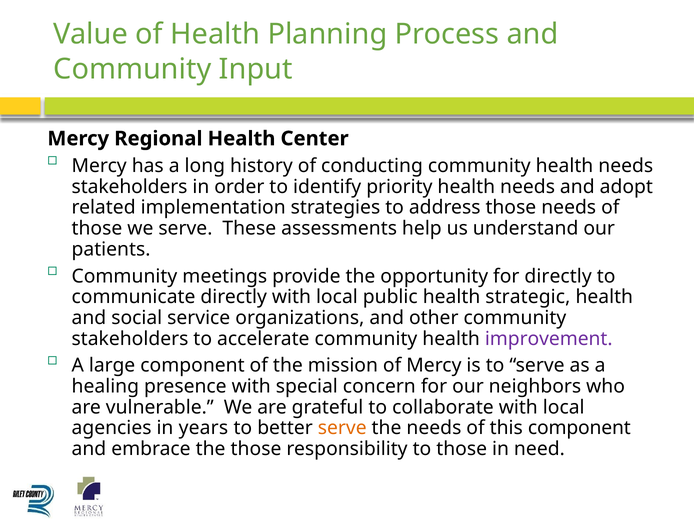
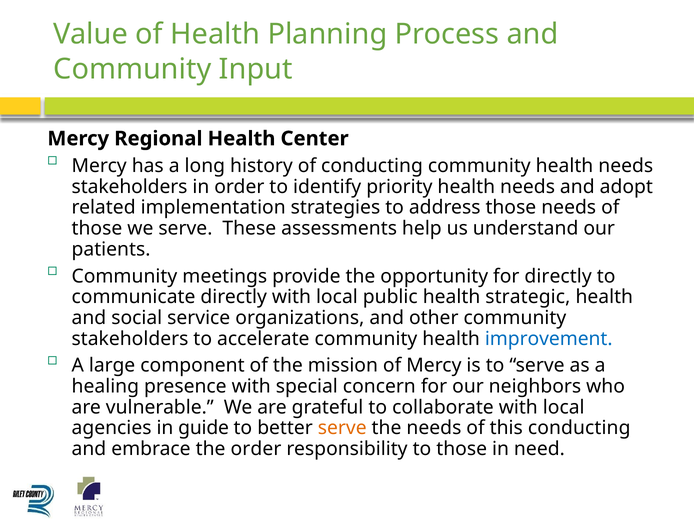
improvement colour: purple -> blue
years: years -> guide
this component: component -> conducting
the those: those -> order
